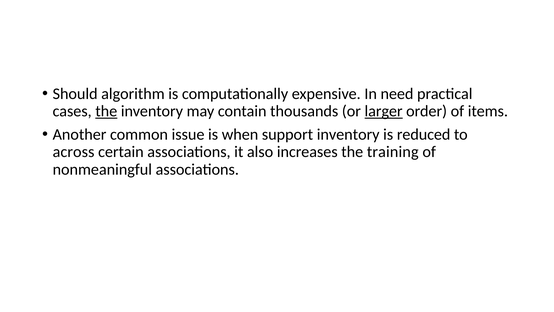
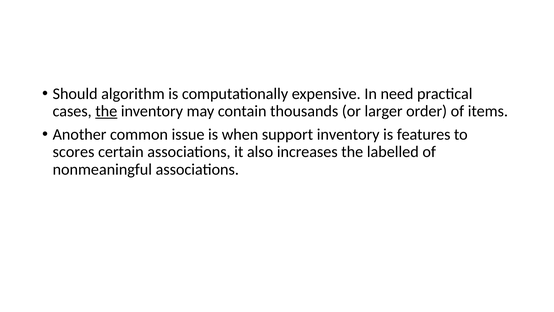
larger underline: present -> none
reduced: reduced -> features
across: across -> scores
training: training -> labelled
